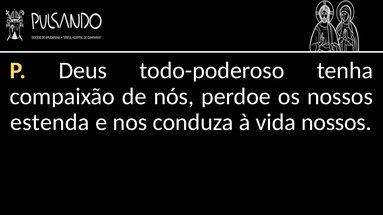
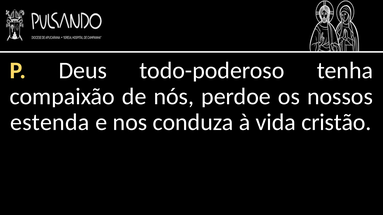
vida nossos: nossos -> cristão
